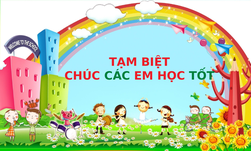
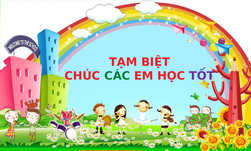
TỐT colour: green -> purple
